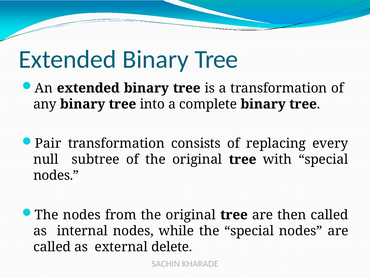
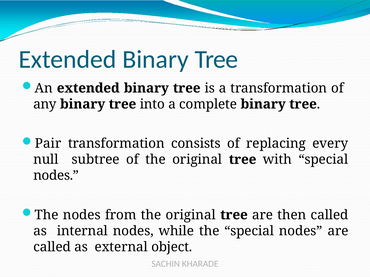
delete: delete -> object
